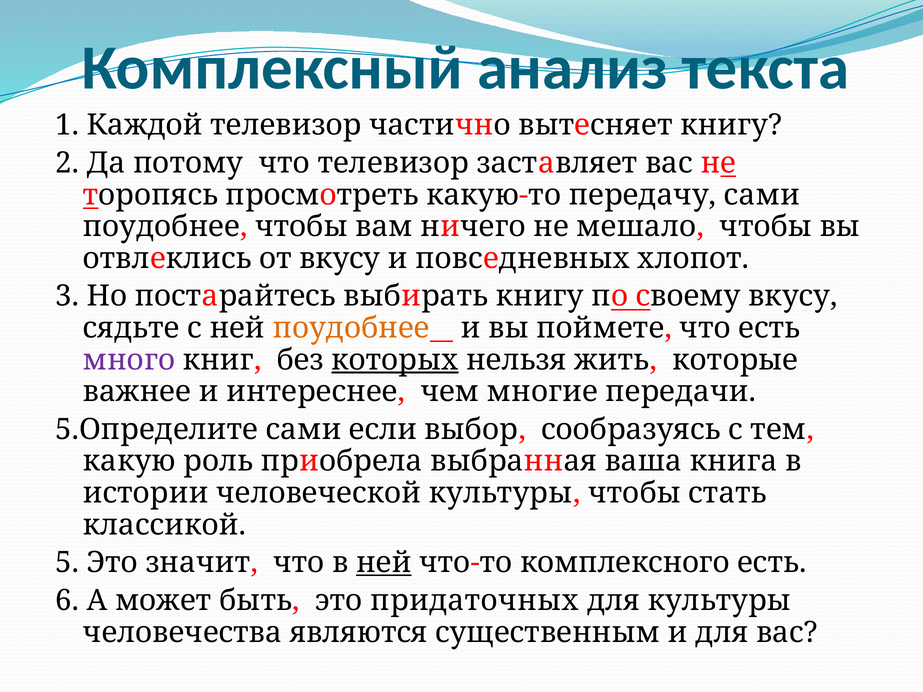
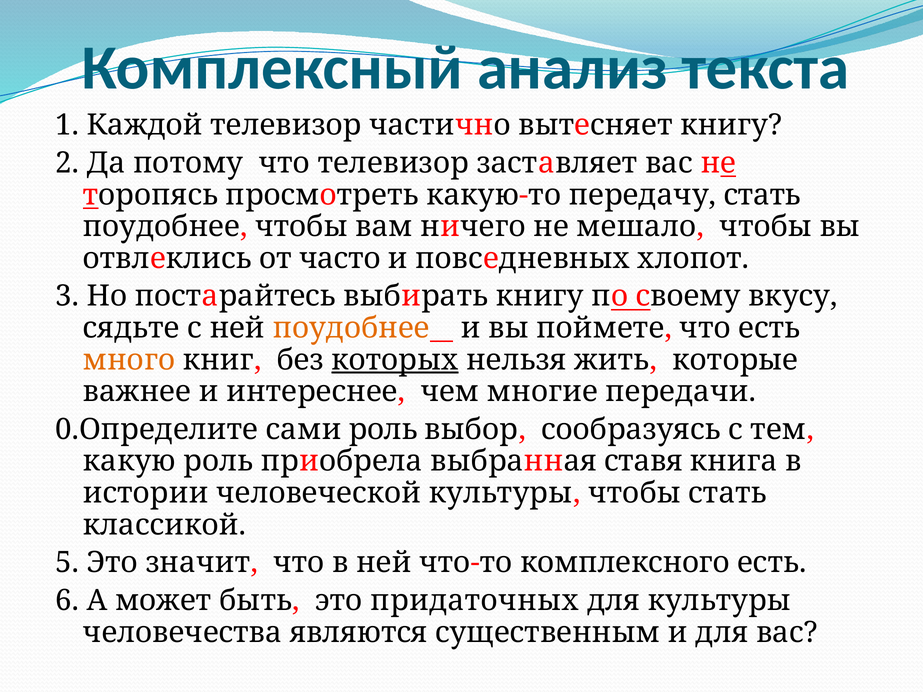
передачу сами: сами -> стать
от вкусу: вкусу -> часто
много colour: purple -> orange
5.Определите: 5.Определите -> 0.Определите
сами если: если -> роль
ваша: ваша -> ставя
ней at (384, 563) underline: present -> none
